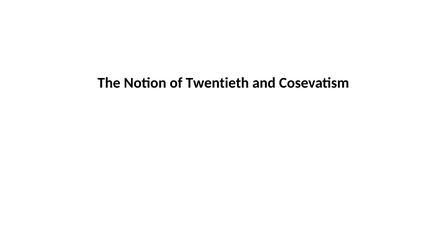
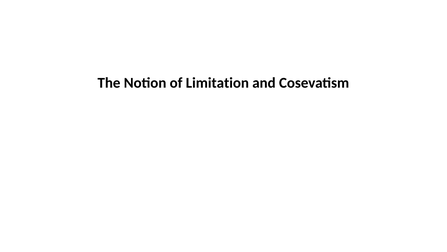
Twentieth: Twentieth -> Limitation
